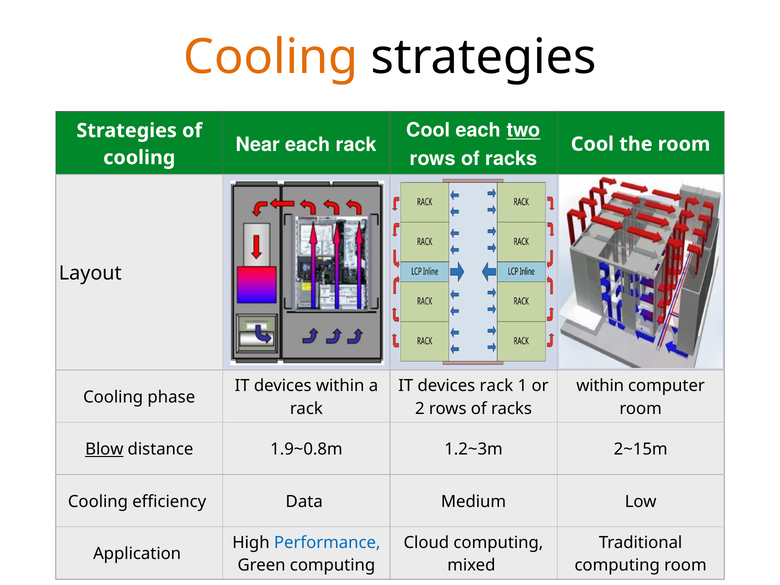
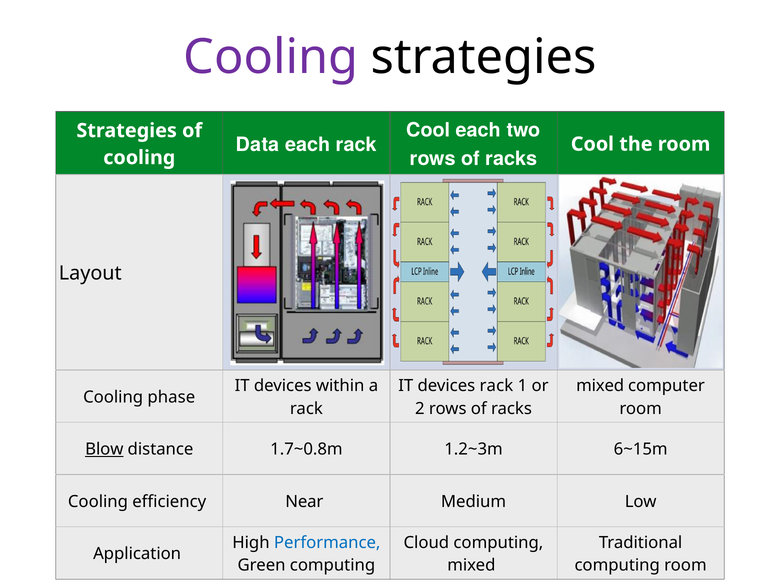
Cooling at (271, 57) colour: orange -> purple
two underline: present -> none
Near: Near -> Data
within at (600, 386): within -> mixed
1.9~0.8m: 1.9~0.8m -> 1.7~0.8m
2~15m: 2~15m -> 6~15m
Data: Data -> Near
